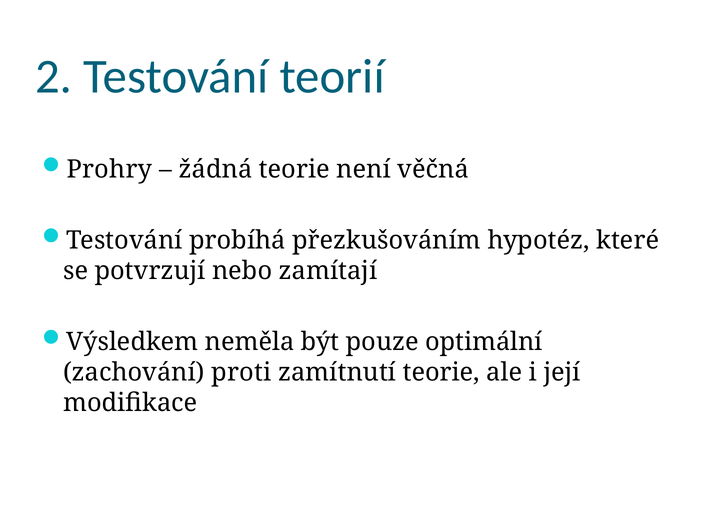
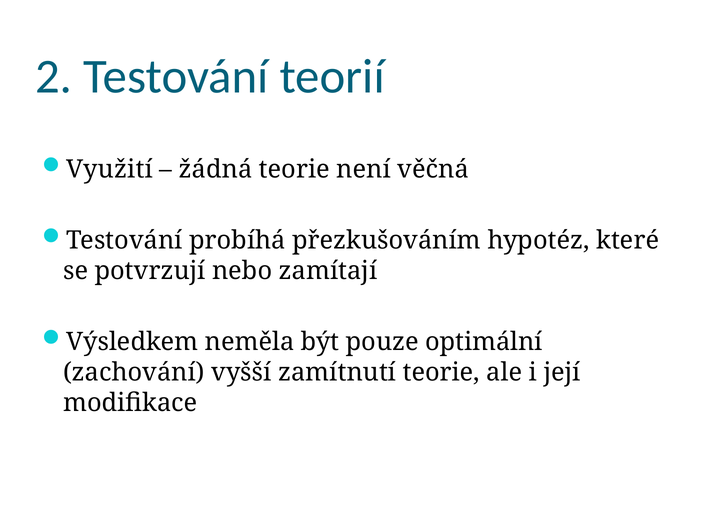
Prohry: Prohry -> Využití
proti: proti -> vyšší
